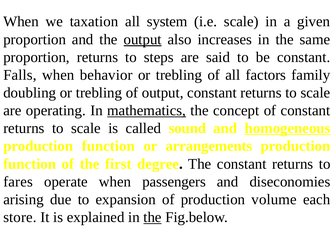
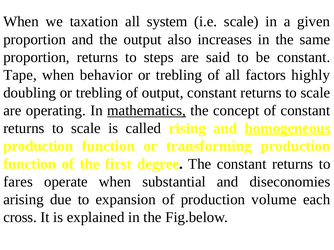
output at (143, 39) underline: present -> none
Falls: Falls -> Tape
family: family -> highly
sound: sound -> rising
arrangements: arrangements -> transforming
passengers: passengers -> substantial
store: store -> cross
the at (153, 218) underline: present -> none
